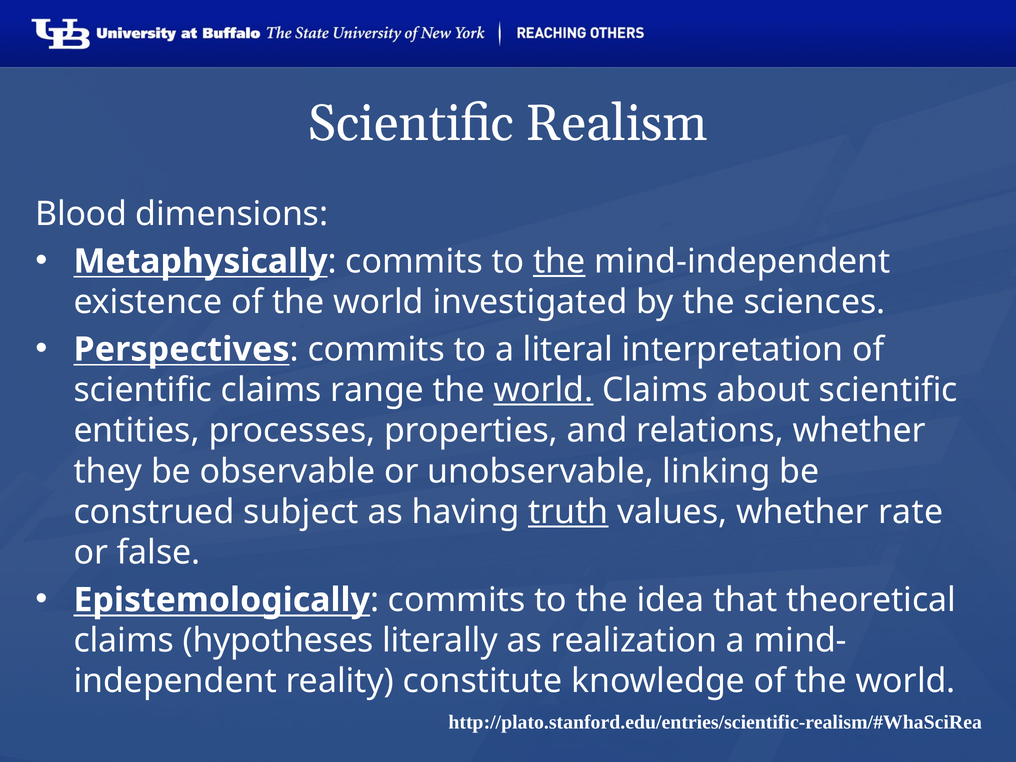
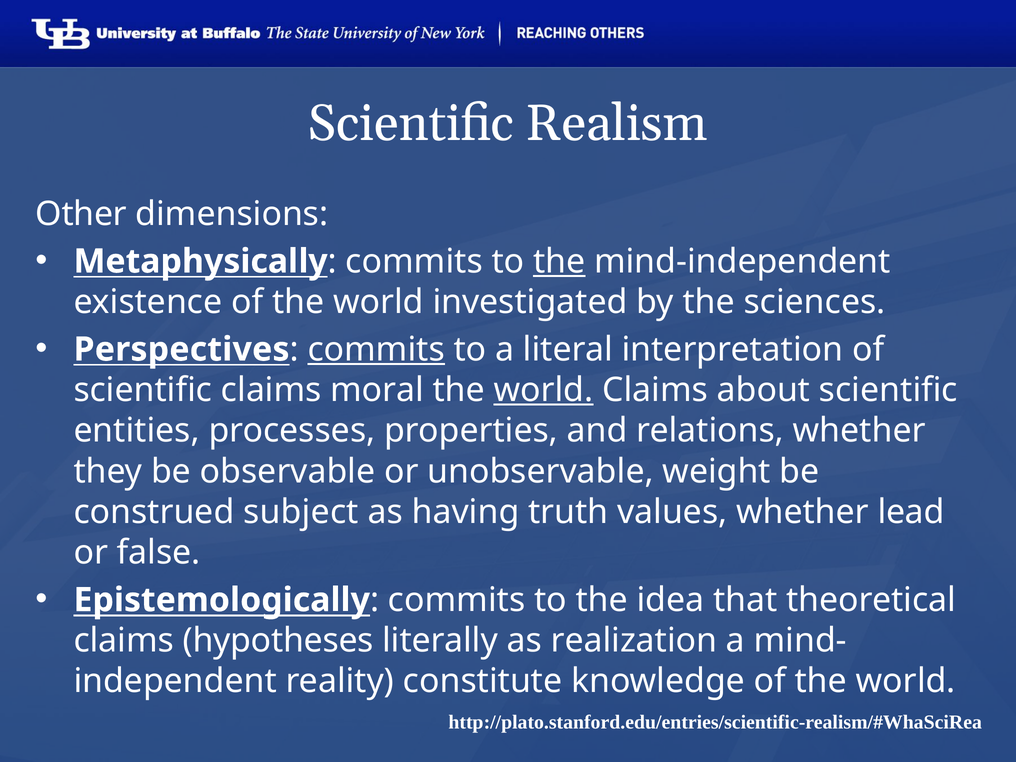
Blood: Blood -> Other
commits at (376, 349) underline: none -> present
range: range -> moral
linking: linking -> weight
truth underline: present -> none
rate: rate -> lead
